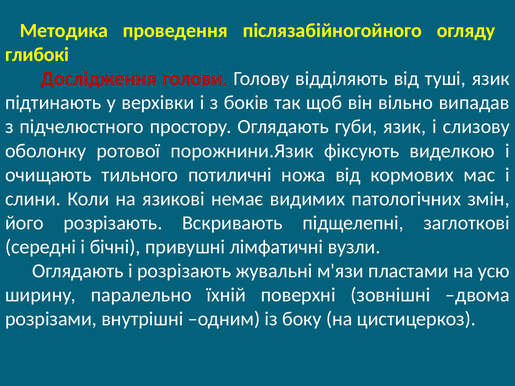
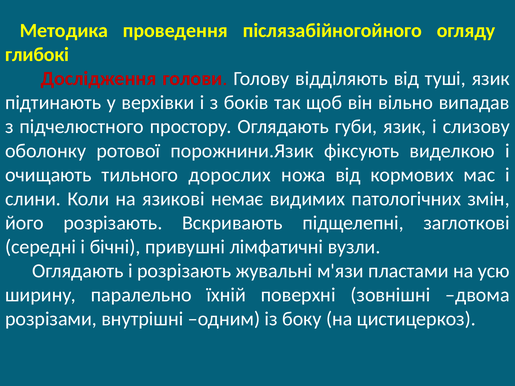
потиличні: потиличні -> дорослих
